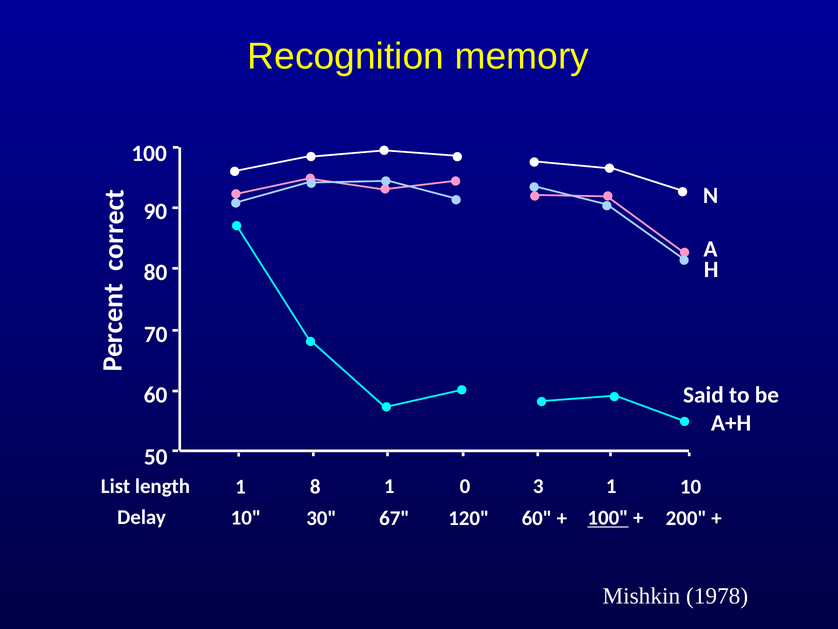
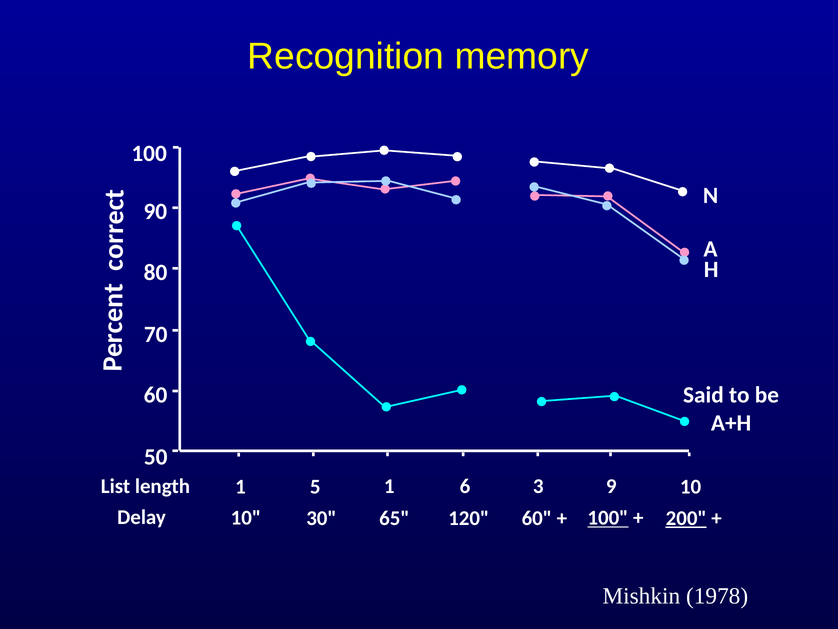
8: 8 -> 5
0: 0 -> 6
3 1: 1 -> 9
67: 67 -> 65
200 underline: none -> present
